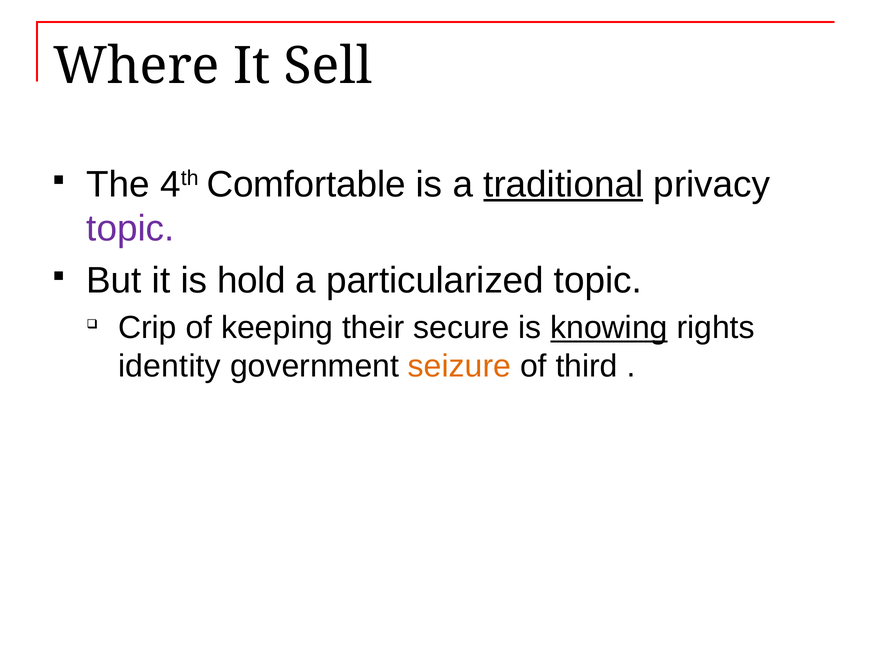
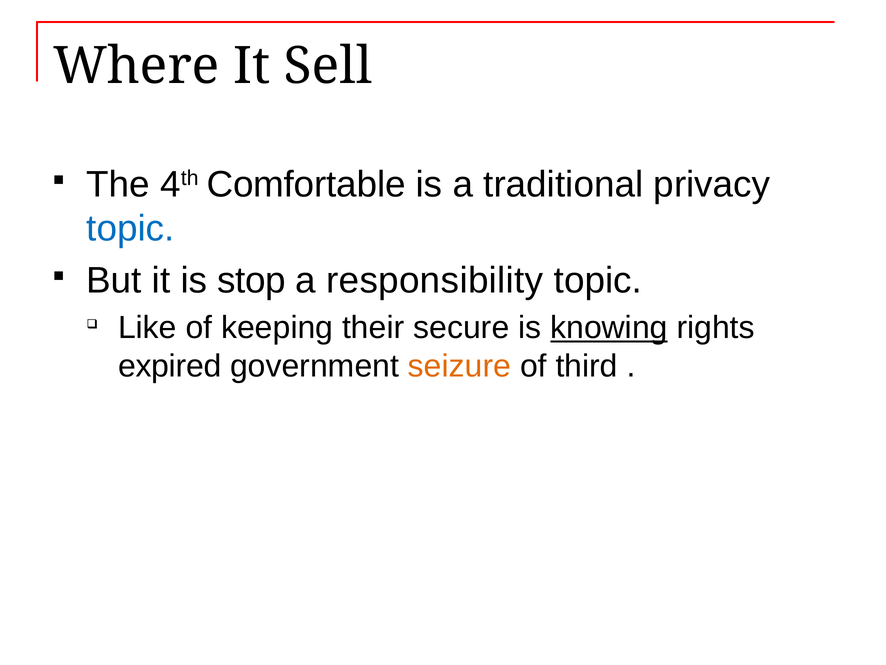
traditional underline: present -> none
topic at (130, 229) colour: purple -> blue
hold: hold -> stop
particularized: particularized -> responsibility
Crip: Crip -> Like
identity: identity -> expired
